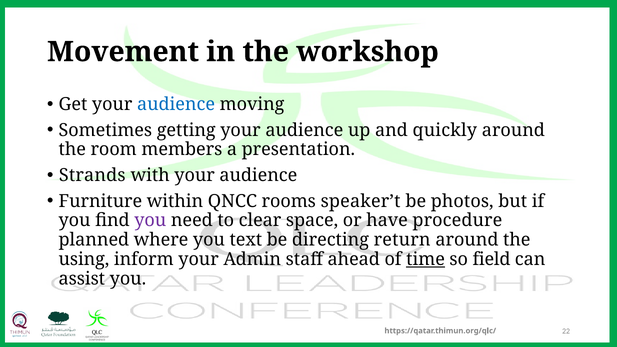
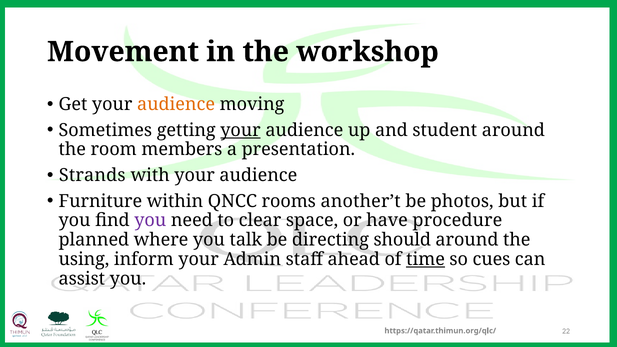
audience at (176, 104) colour: blue -> orange
your at (241, 130) underline: none -> present
quickly: quickly -> student
speaker’t: speaker’t -> another’t
text: text -> talk
return: return -> should
field: field -> cues
